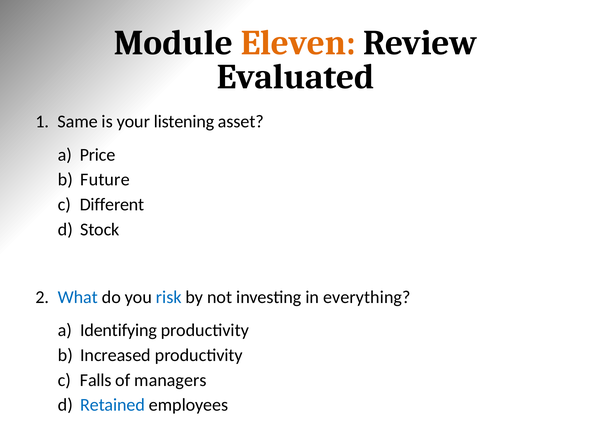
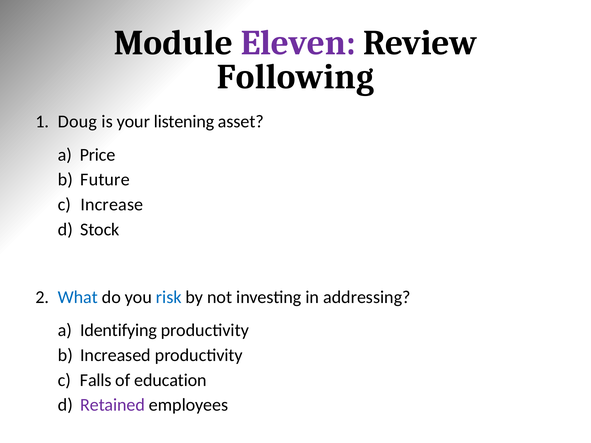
Eleven colour: orange -> purple
Evaluated: Evaluated -> Following
Same: Same -> Doug
Different: Different -> Increase
everything: everything -> addressing
managers: managers -> education
Retained colour: blue -> purple
